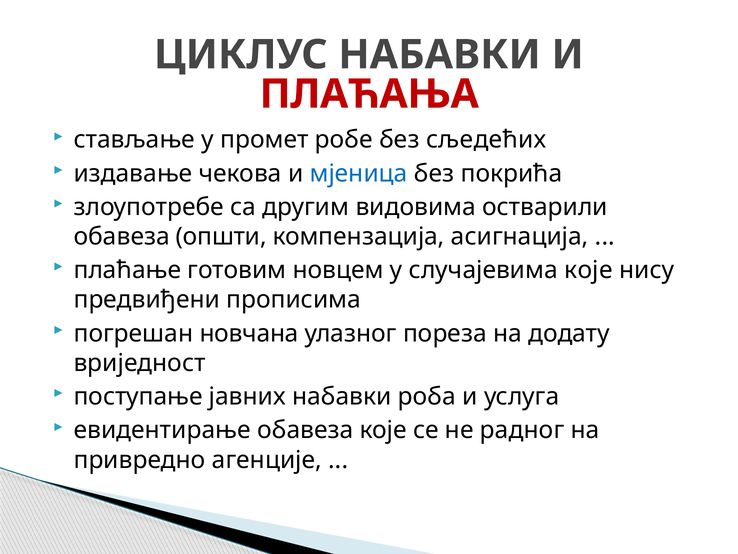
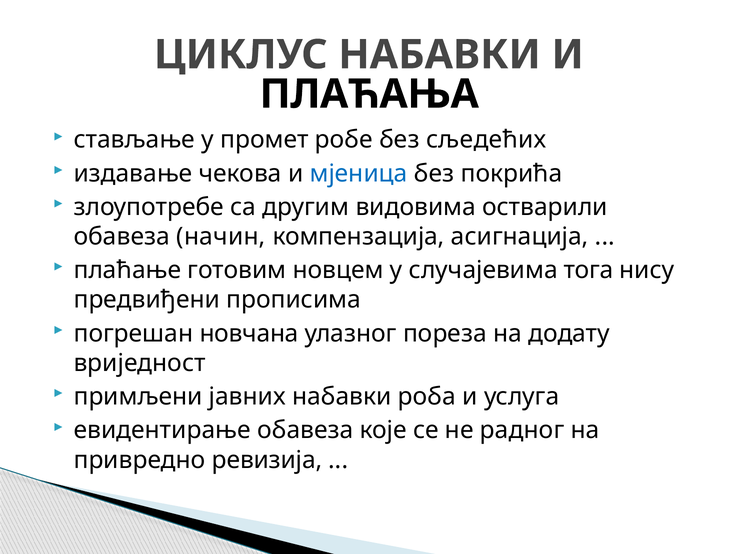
ПЛАЋАЊА colour: red -> black
општи: општи -> начин
случајевима које: које -> тога
поступање: поступање -> примљени
агенције: агенције -> ревизија
